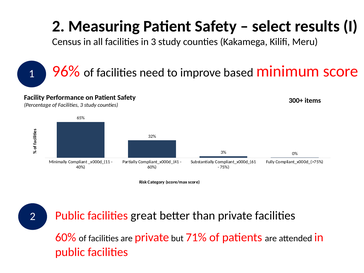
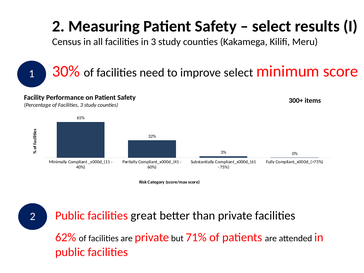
96%: 96% -> 30%
improve based: based -> select
60% at (66, 237): 60% -> 62%
